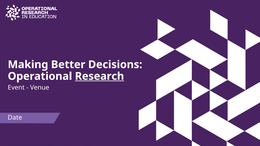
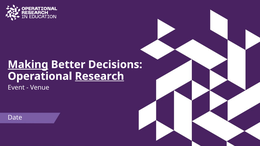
Making underline: none -> present
